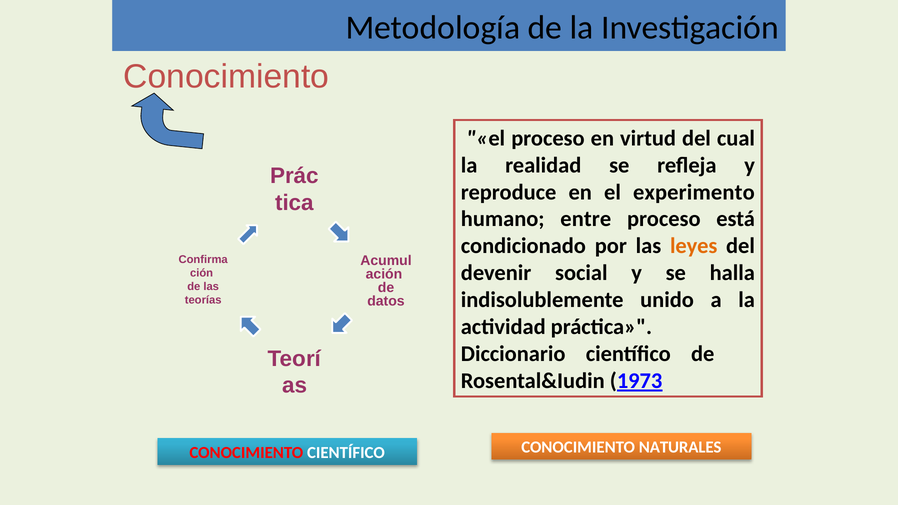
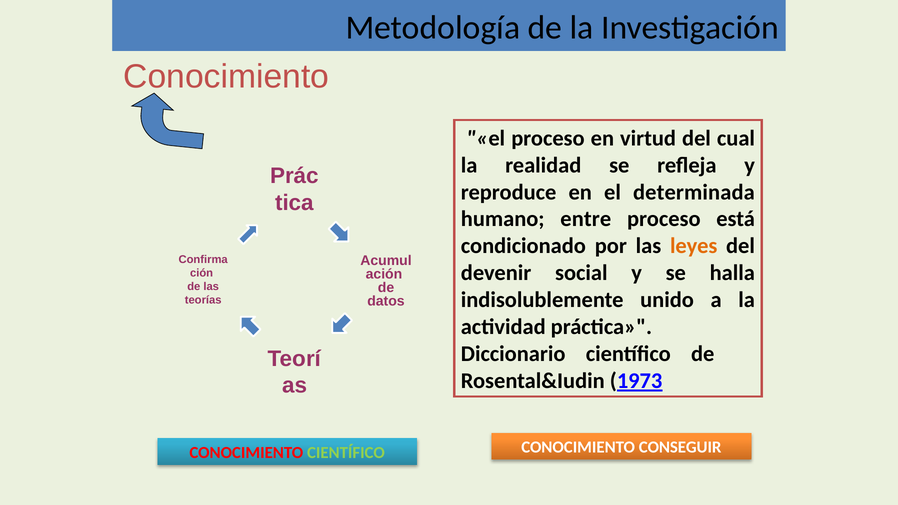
experimento: experimento -> determinada
CIENTÍFICO at (346, 453) colour: white -> light green
NATURALES: NATURALES -> CONSEGUIR
